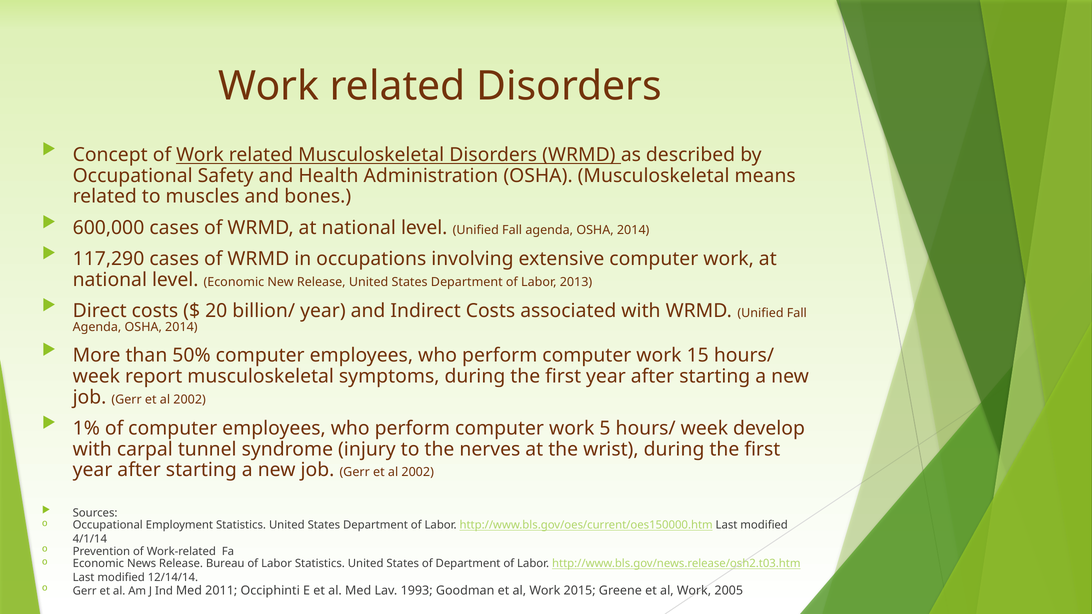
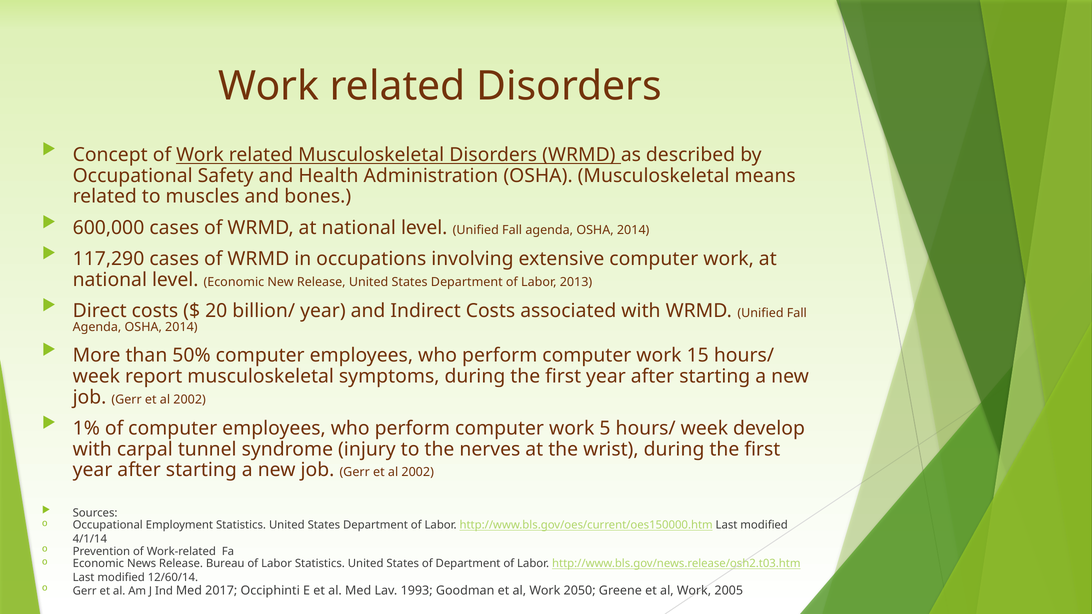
12/14/14: 12/14/14 -> 12/60/14
2011: 2011 -> 2017
2015: 2015 -> 2050
